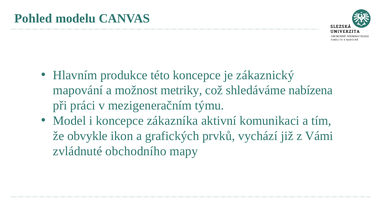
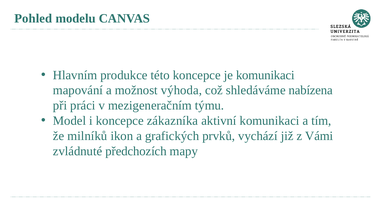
je zákaznický: zákaznický -> komunikaci
metriky: metriky -> výhoda
obvykle: obvykle -> milníků
obchodního: obchodního -> předchozích
